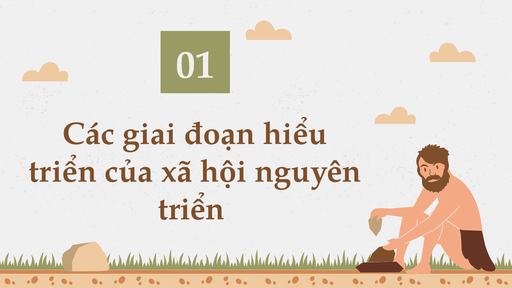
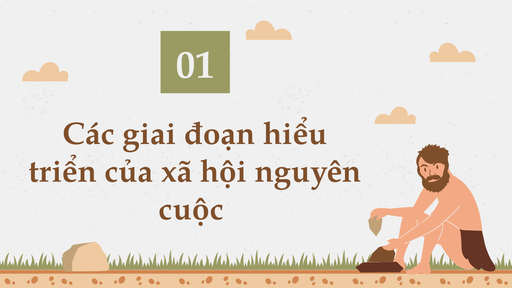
triển at (191, 209): triển -> cuộc
